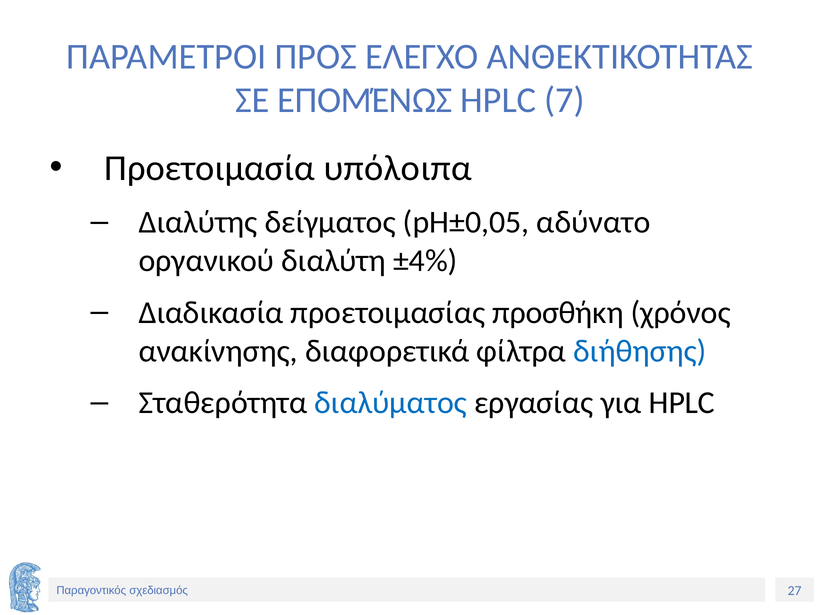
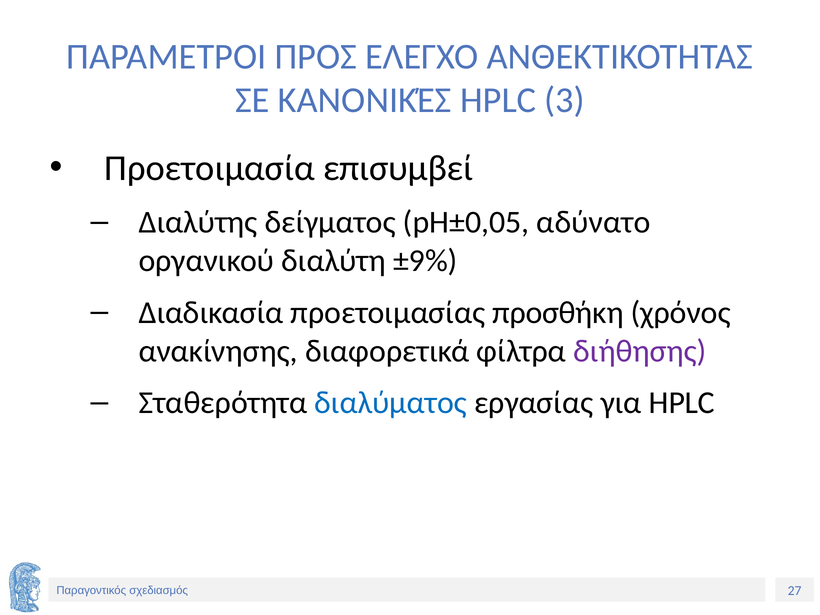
ΕΠΟΜΈΝΩΣ: ΕΠΟΜΈΝΩΣ -> ΚΑΝΟΝΙΚΈΣ
7: 7 -> 3
υπόλοιπα: υπόλοιπα -> επισυμβεί
±4%: ±4% -> ±9%
διήθησης colour: blue -> purple
